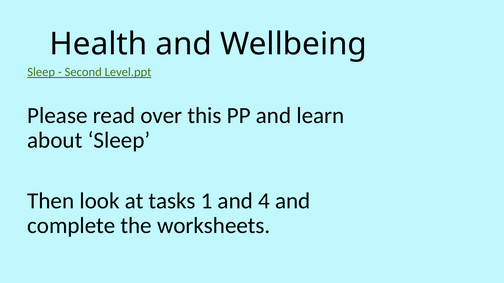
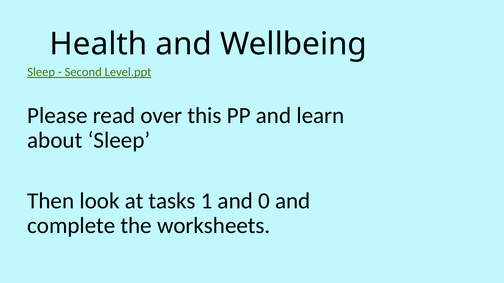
4: 4 -> 0
